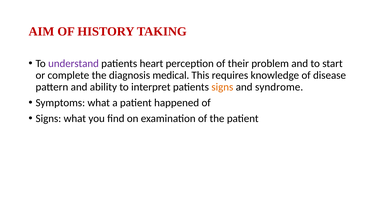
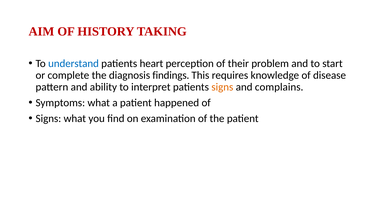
understand colour: purple -> blue
medical: medical -> findings
syndrome: syndrome -> complains
